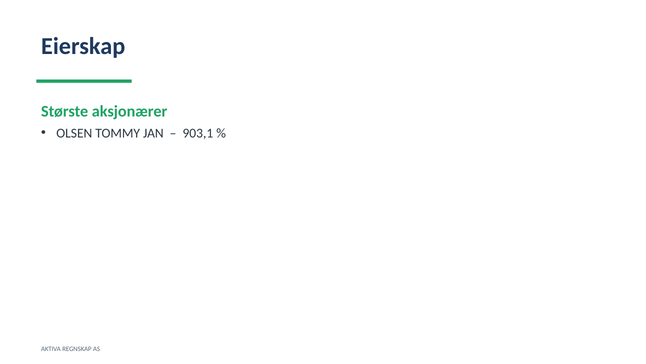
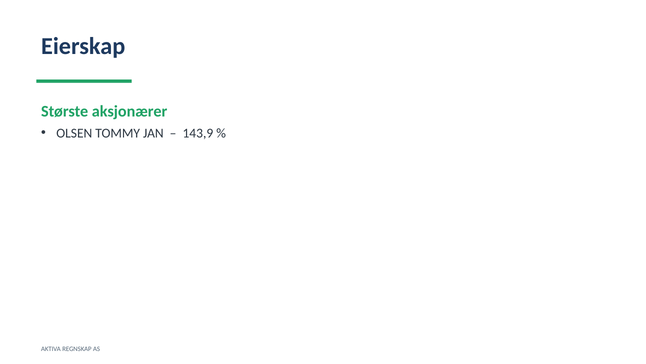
903,1: 903,1 -> 143,9
